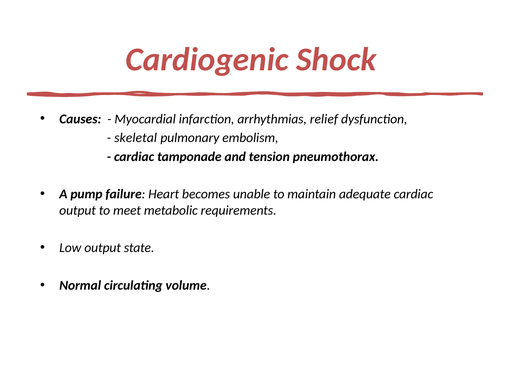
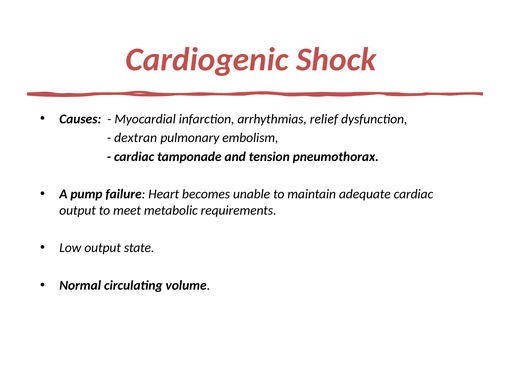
skeletal: skeletal -> dextran
